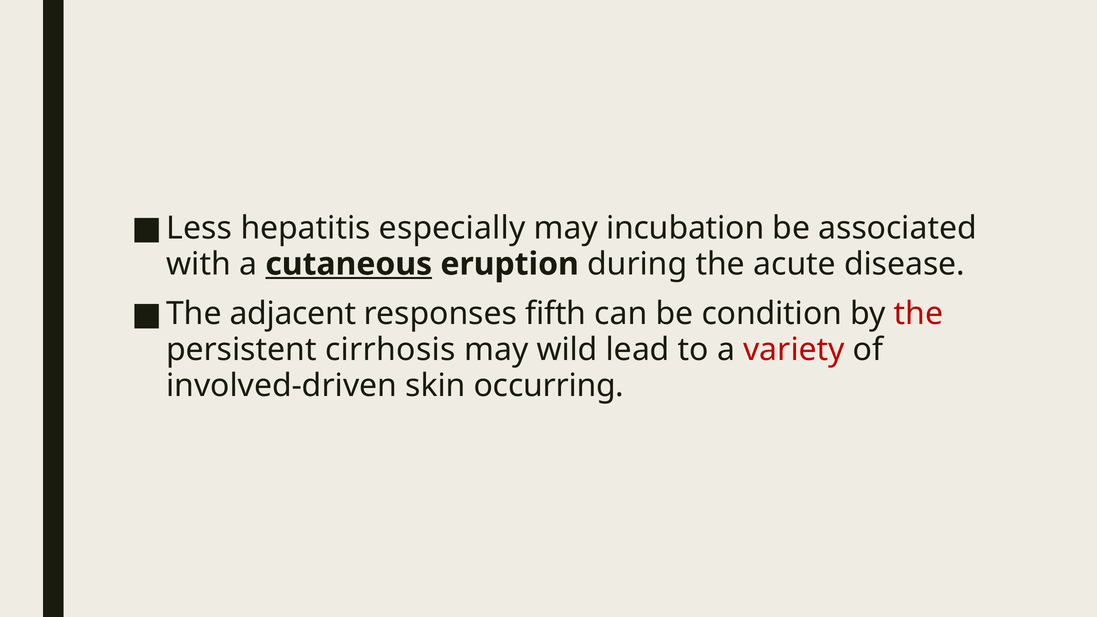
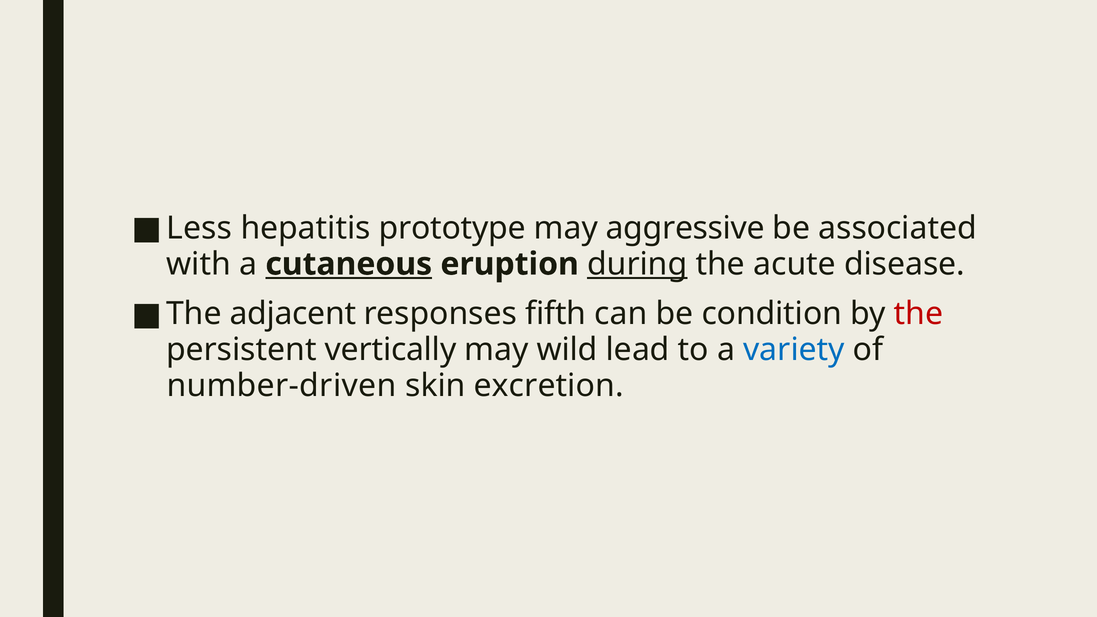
especially: especially -> prototype
incubation: incubation -> aggressive
during underline: none -> present
cirrhosis: cirrhosis -> vertically
variety colour: red -> blue
involved‐driven: involved‐driven -> number‐driven
occurring: occurring -> excretion
